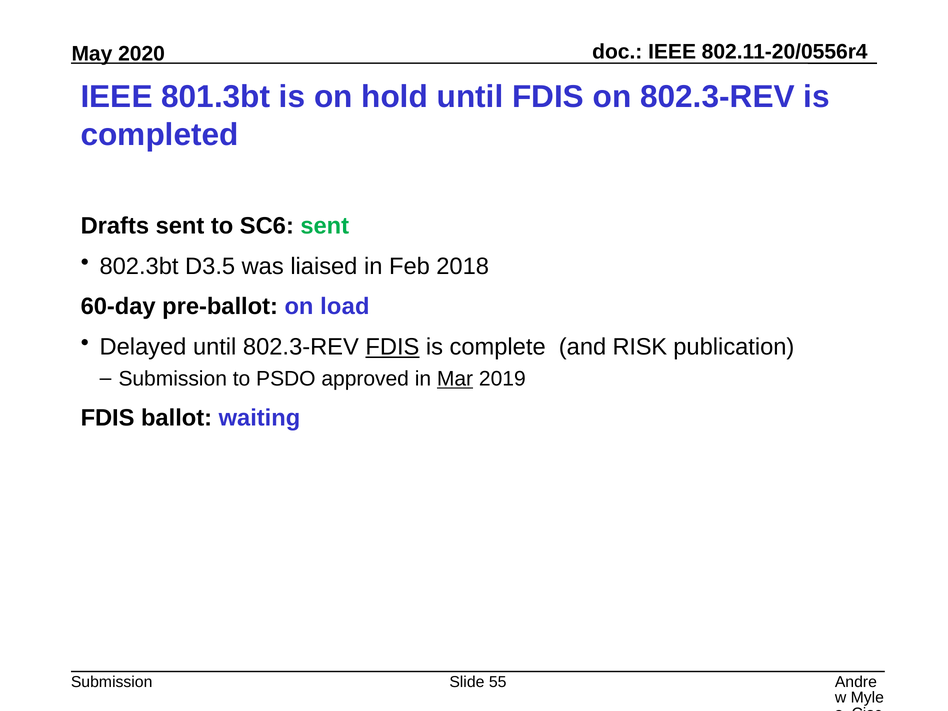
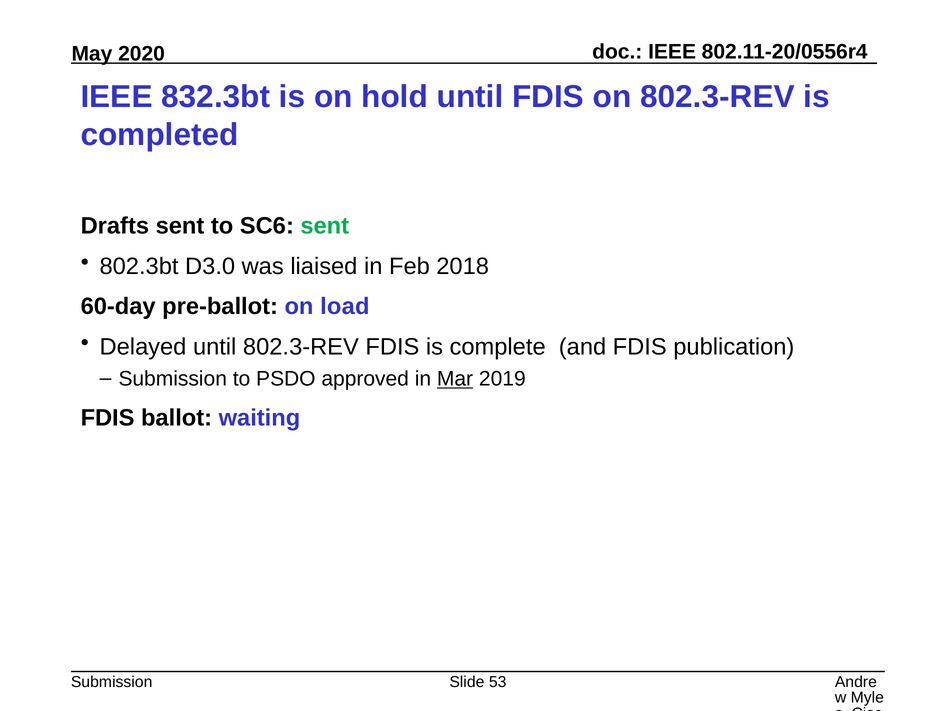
801.3bt: 801.3bt -> 832.3bt
D3.5: D3.5 -> D3.0
FDIS at (392, 347) underline: present -> none
and RISK: RISK -> FDIS
55: 55 -> 53
